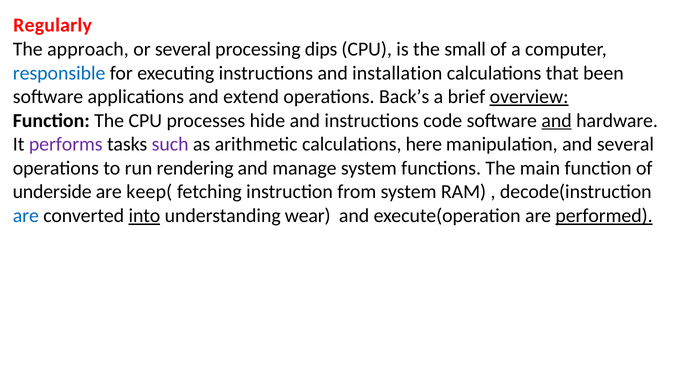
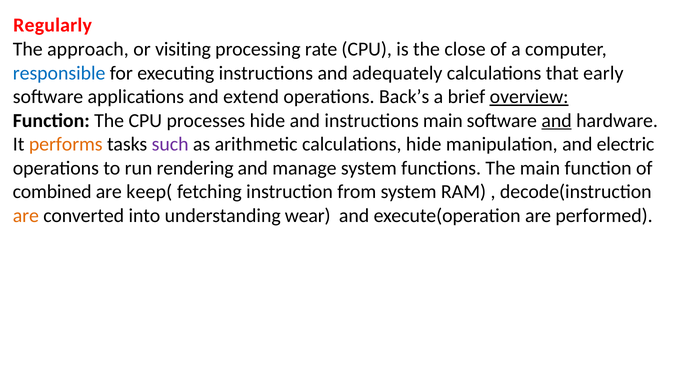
or several: several -> visiting
dips: dips -> rate
small: small -> close
installation: installation -> adequately
been: been -> early
instructions code: code -> main
performs colour: purple -> orange
calculations here: here -> hide
and several: several -> electric
underside: underside -> combined
are at (26, 216) colour: blue -> orange
into underline: present -> none
performed underline: present -> none
